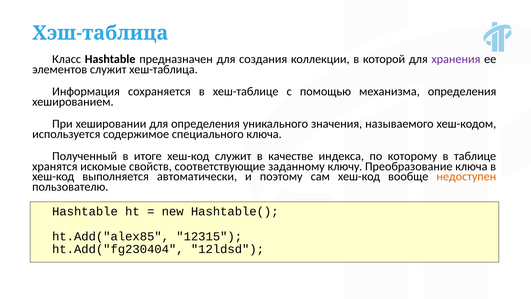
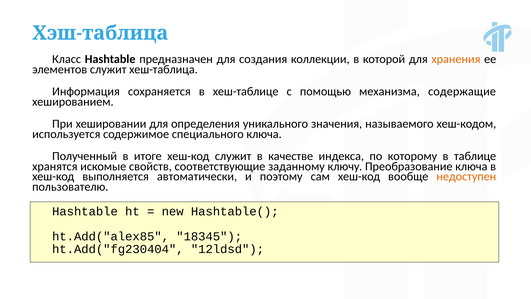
хранения colour: purple -> orange
механизма определения: определения -> содержащие
12315: 12315 -> 18345
